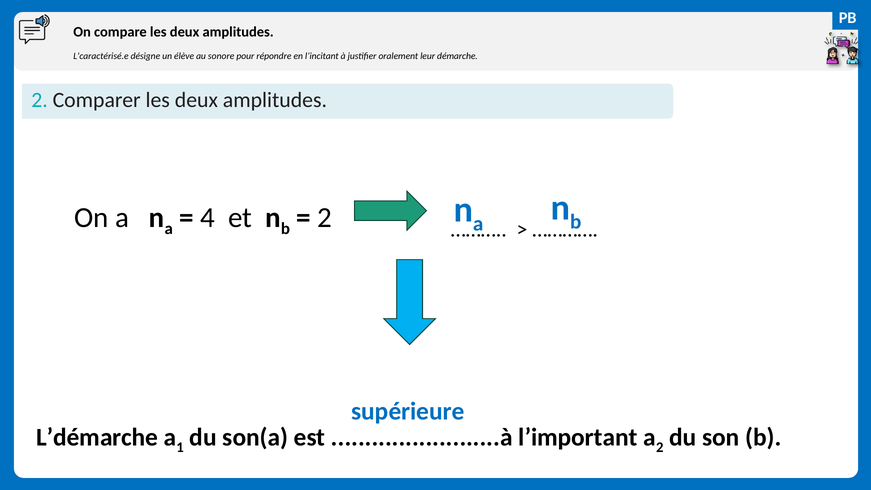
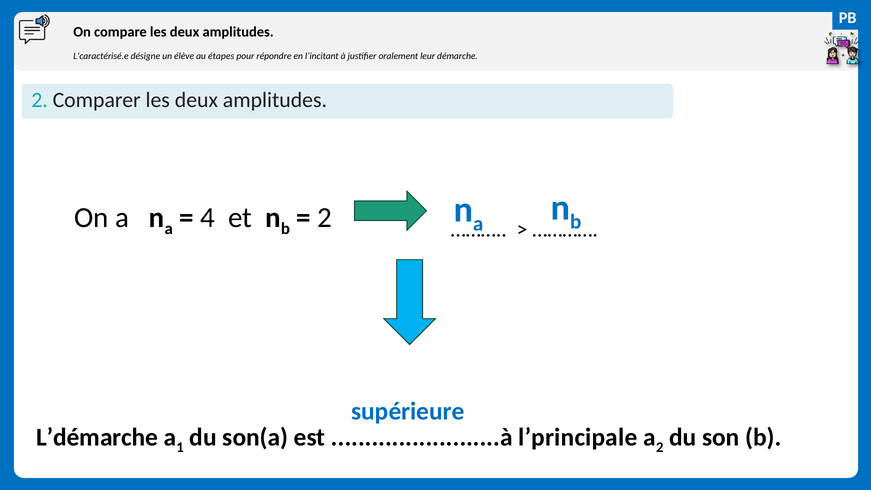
sonore: sonore -> étapes
l’important: l’important -> l’principale
